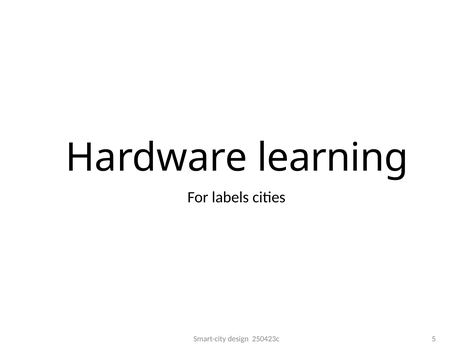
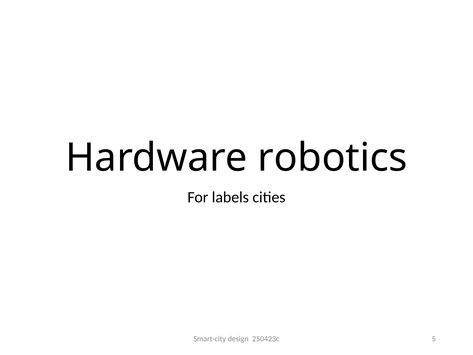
learning: learning -> robotics
